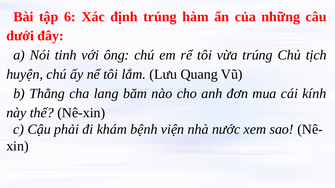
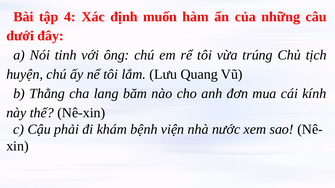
6: 6 -> 4
định trúng: trúng -> muốn
